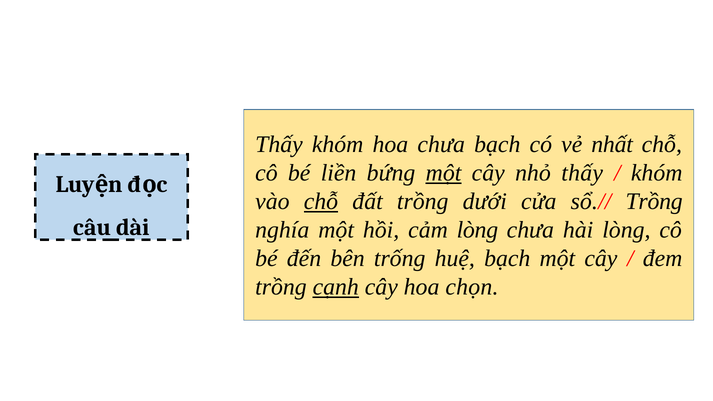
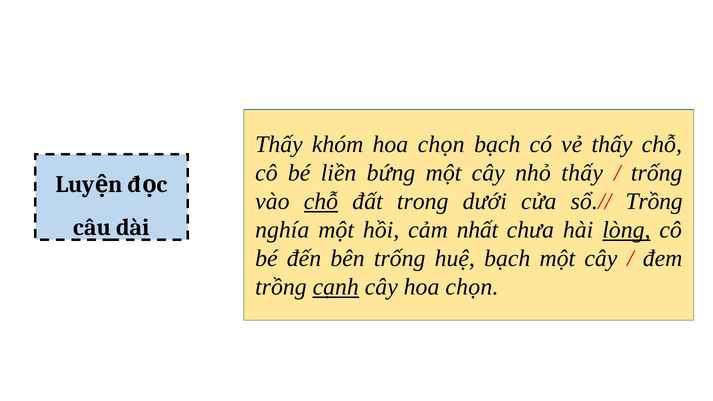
khóm hoa chưa: chưa -> chọn
vẻ nhất: nhất -> thấy
một at (444, 173) underline: present -> none
khóm at (657, 173): khóm -> trống
đất trồng: trồng -> trong
cảm lòng: lòng -> nhất
lòng at (626, 230) underline: none -> present
